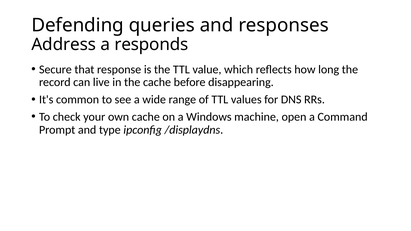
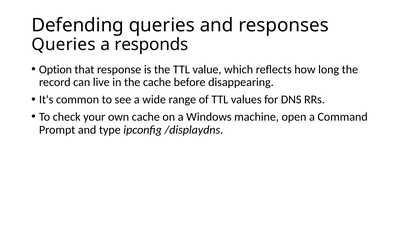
Address at (64, 45): Address -> Queries
Secure: Secure -> Option
